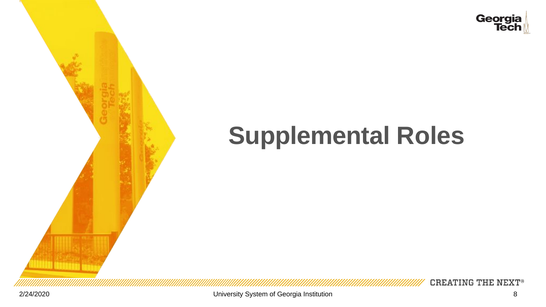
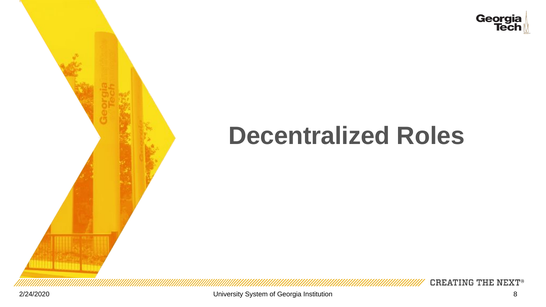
Supplemental: Supplemental -> Decentralized
